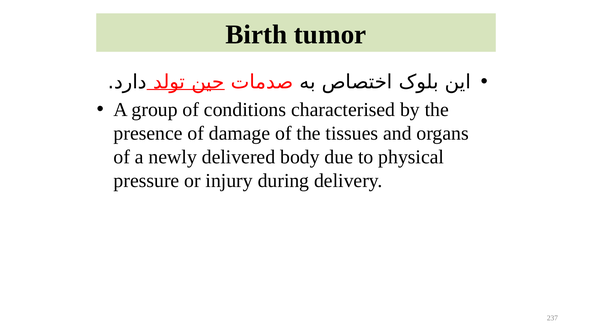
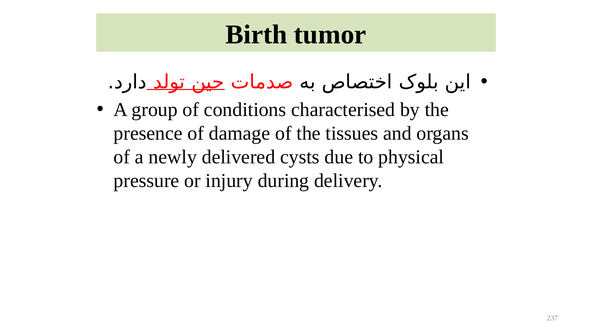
body: body -> cysts
